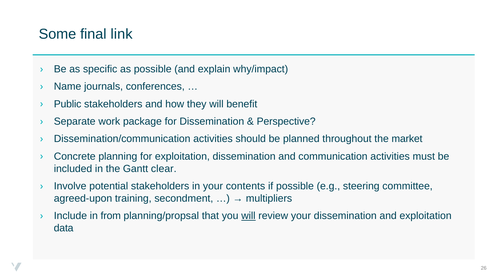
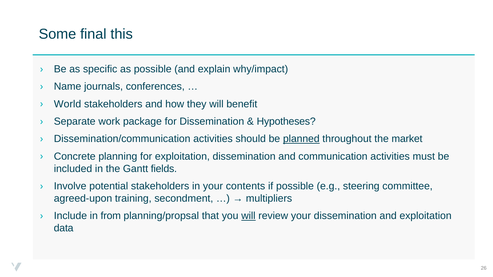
link: link -> this
Public: Public -> World
Perspective: Perspective -> Hypotheses
planned underline: none -> present
clear: clear -> fields
